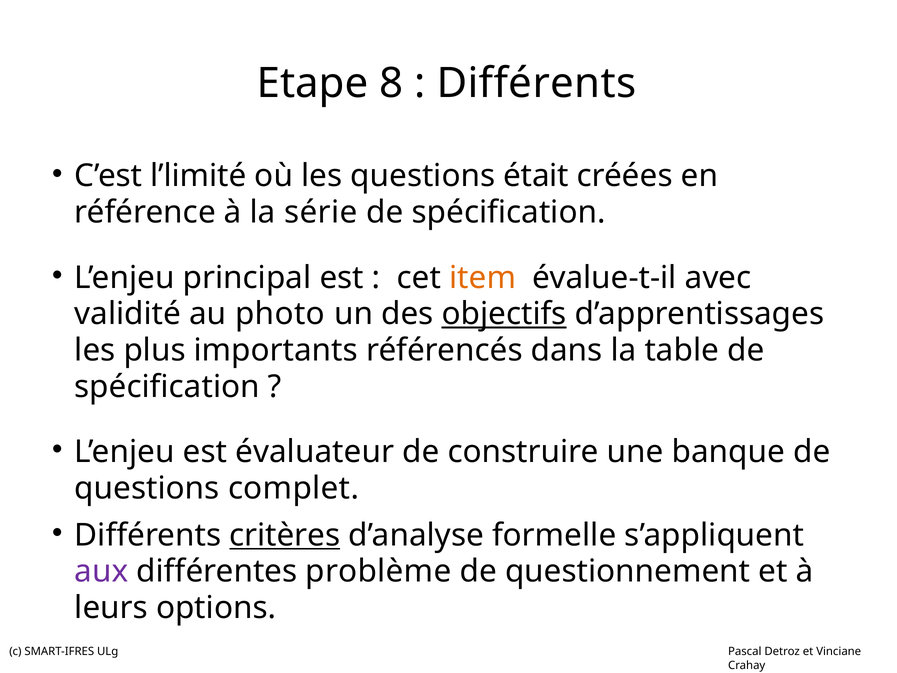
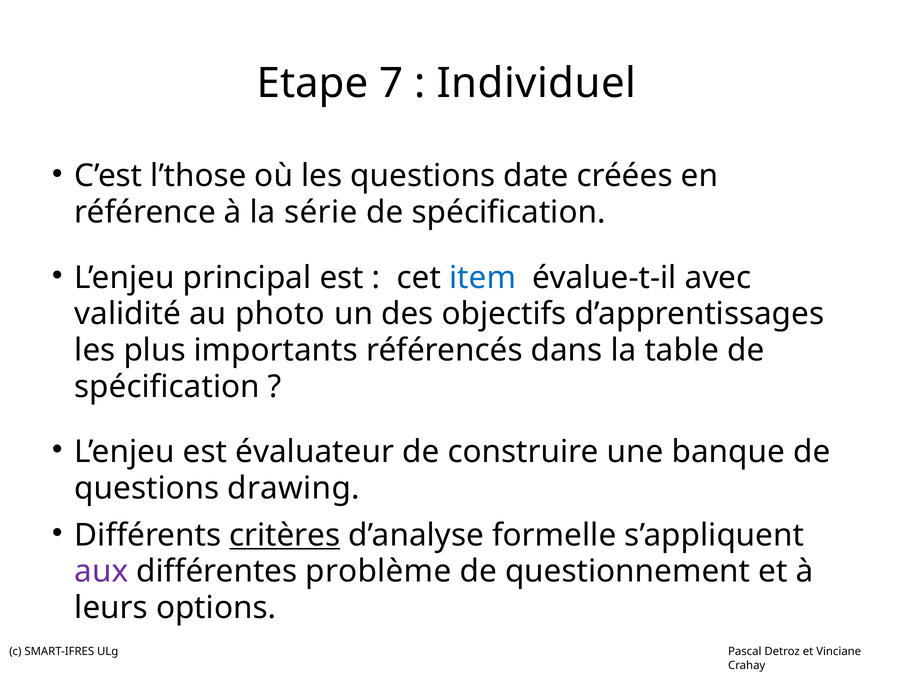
8: 8 -> 7
Différents at (536, 84): Différents -> Individuel
l’limité: l’limité -> l’those
était: était -> date
item colour: orange -> blue
objectifs underline: present -> none
complet: complet -> drawing
